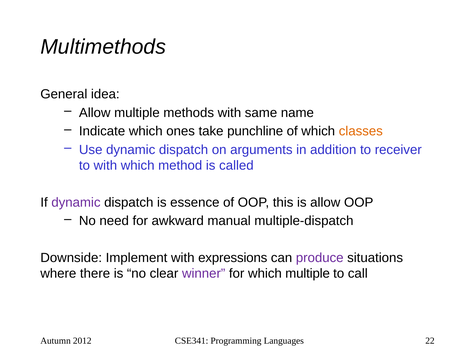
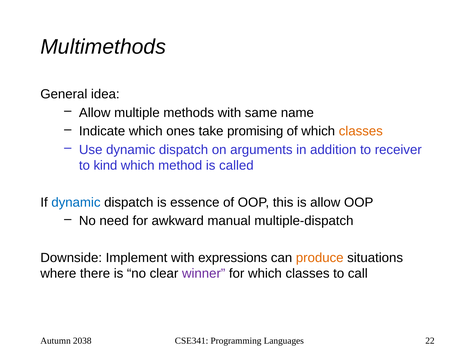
punchline: punchline -> promising
to with: with -> kind
dynamic at (76, 203) colour: purple -> blue
produce colour: purple -> orange
for which multiple: multiple -> classes
2012: 2012 -> 2038
